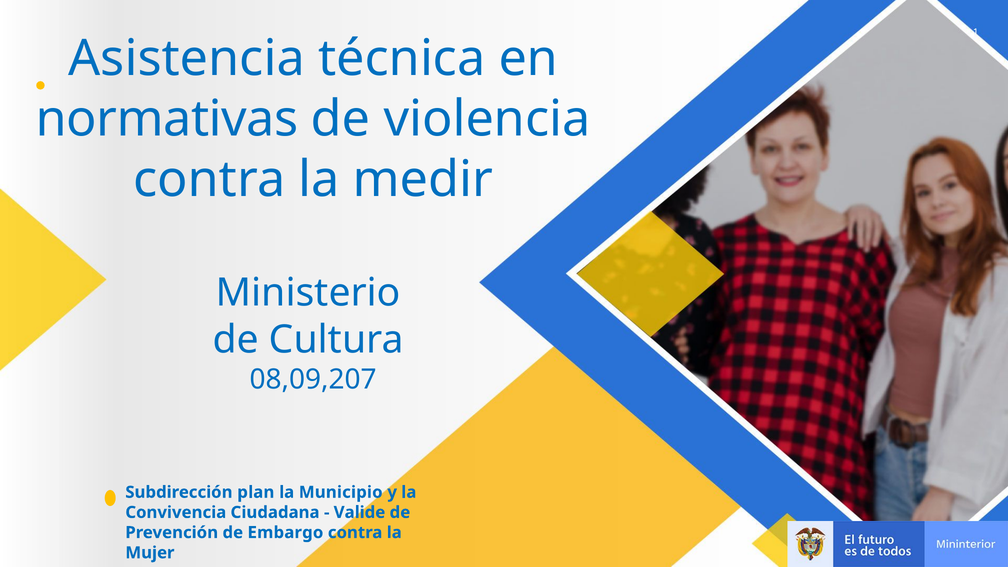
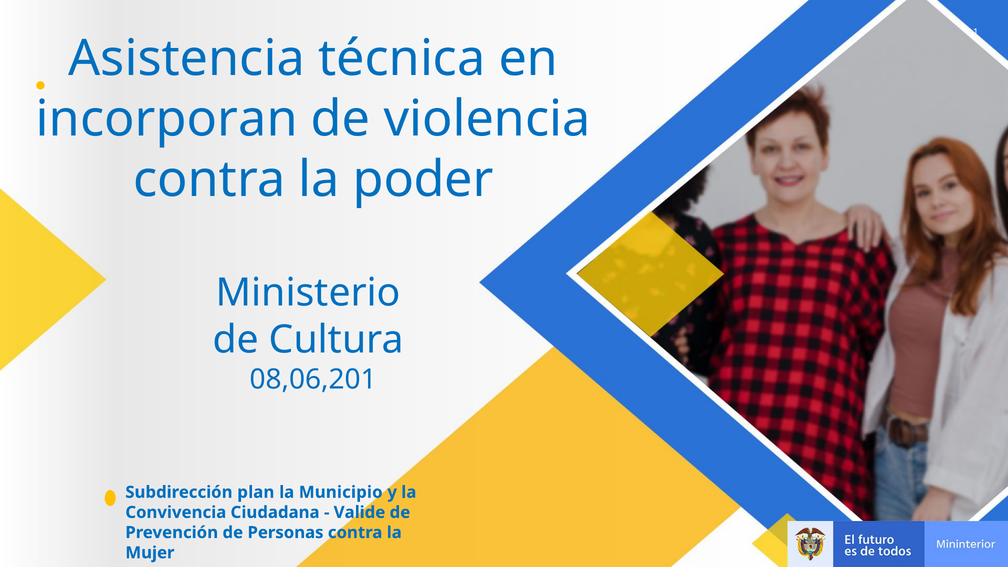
normativas: normativas -> incorporan
medir: medir -> poder
08,09,207: 08,09,207 -> 08,06,201
Embargo: Embargo -> Personas
